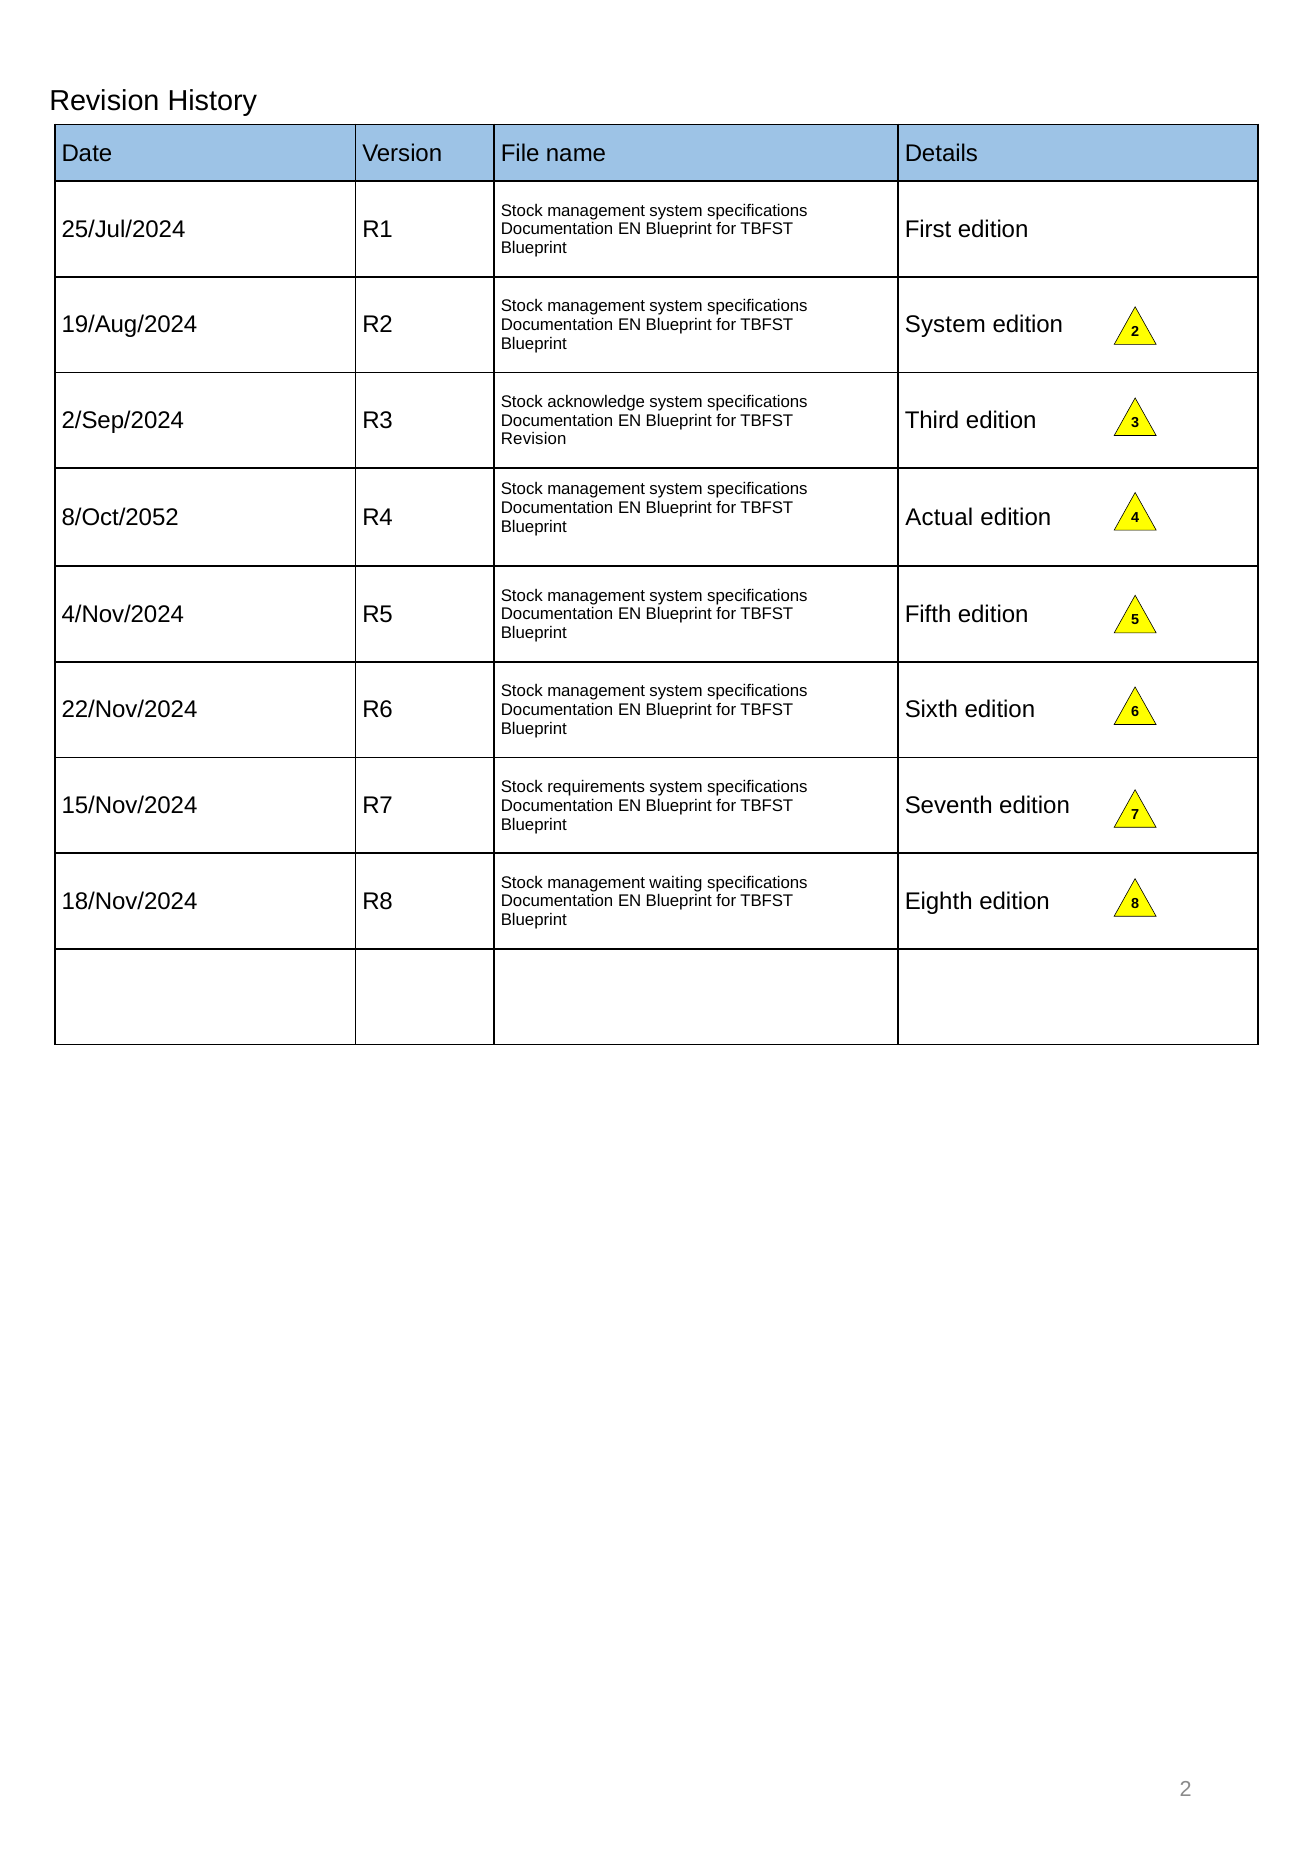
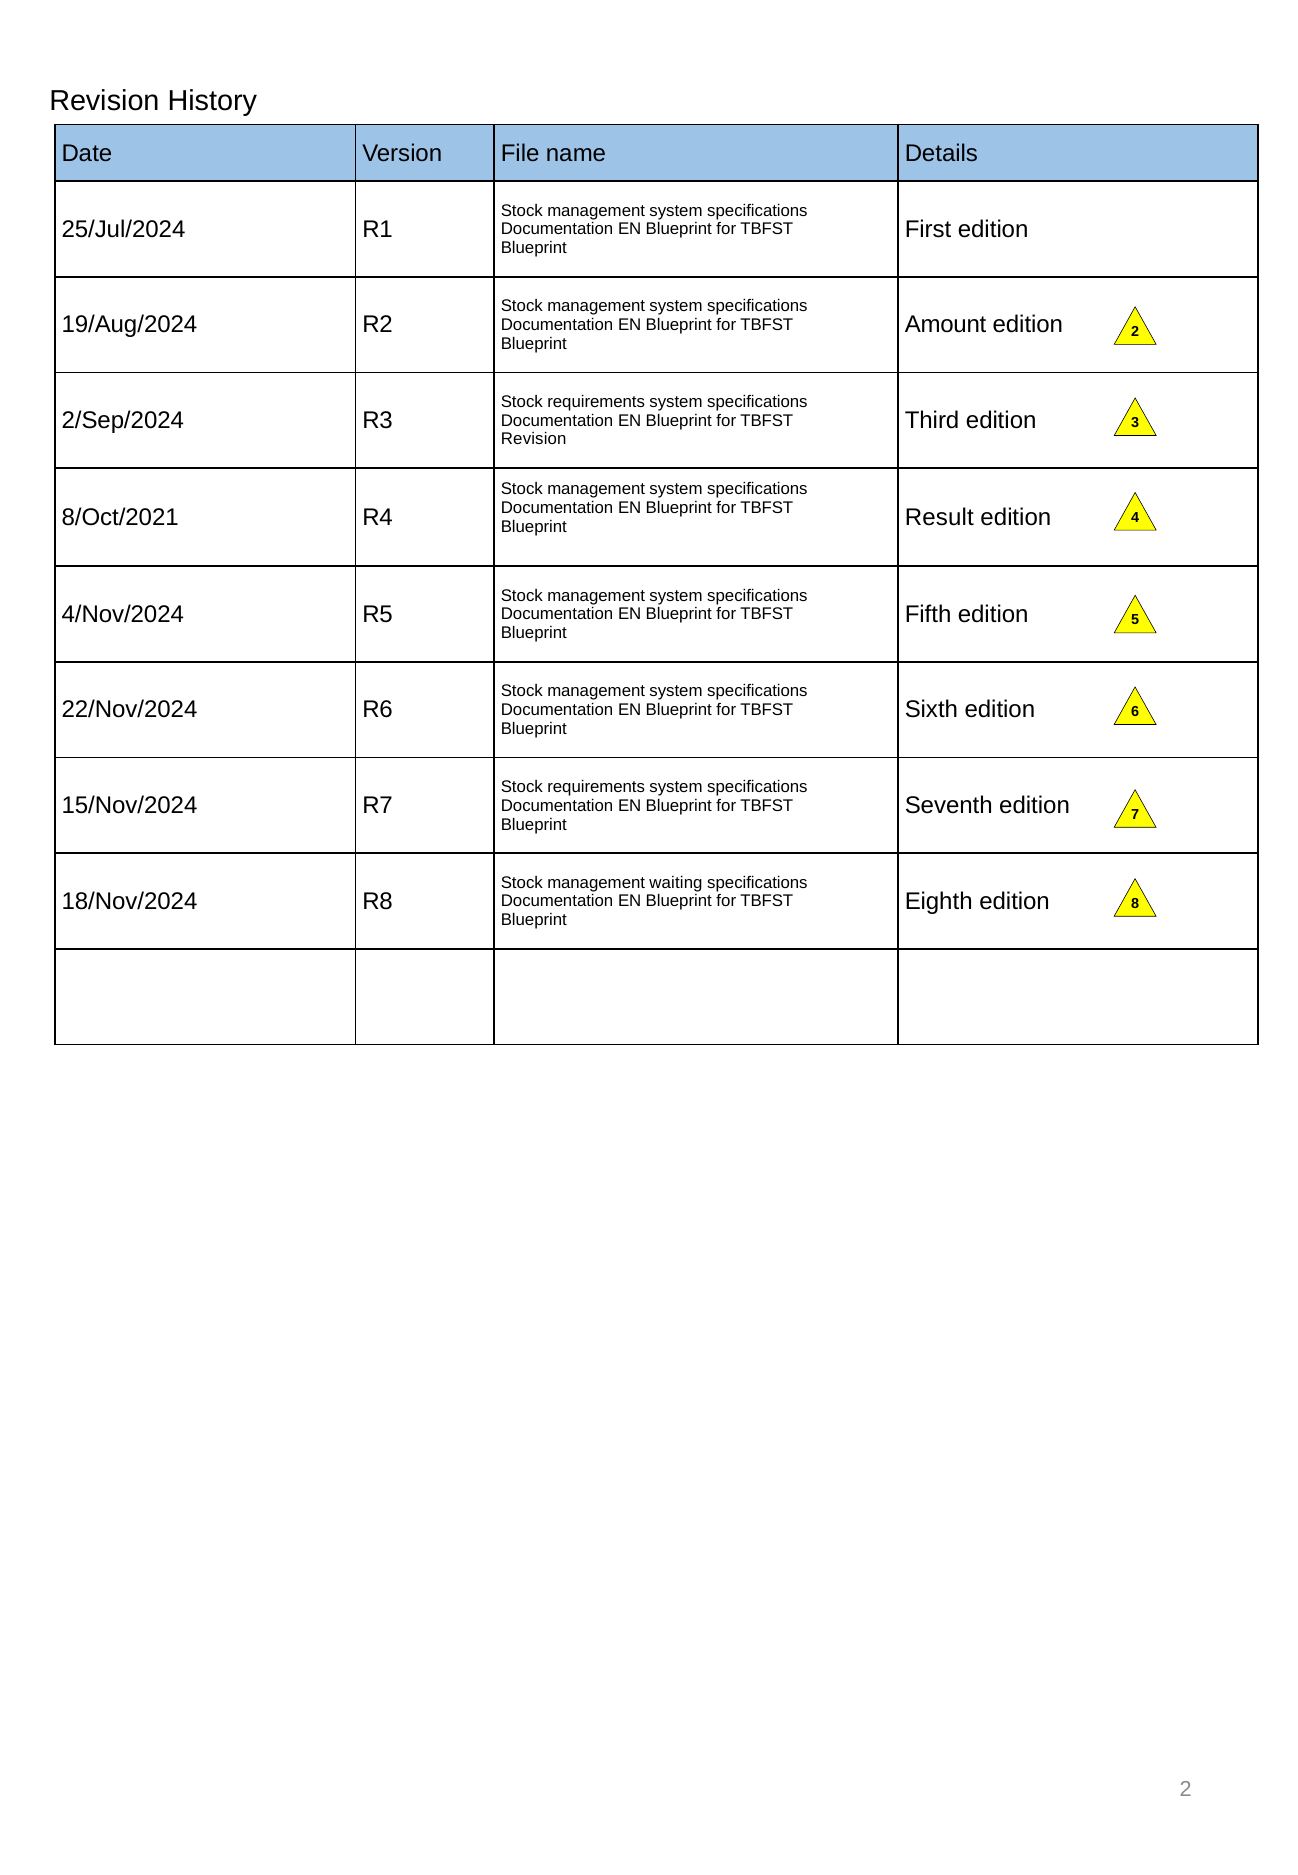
System at (945, 325): System -> Amount
acknowledge at (596, 402): acknowledge -> requirements
8/Oct/2052: 8/Oct/2052 -> 8/Oct/2021
Actual: Actual -> Result
